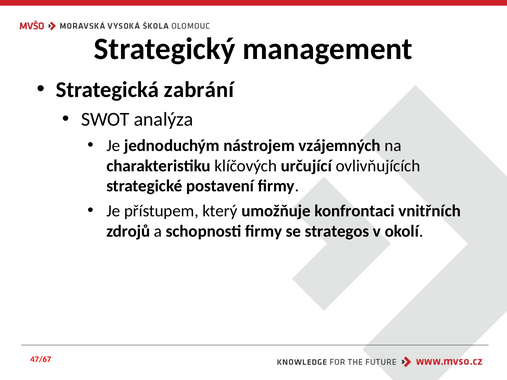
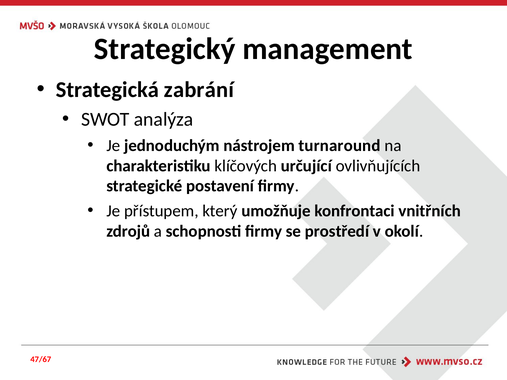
vzájemných: vzájemných -> turnaround
strategos: strategos -> prostředí
